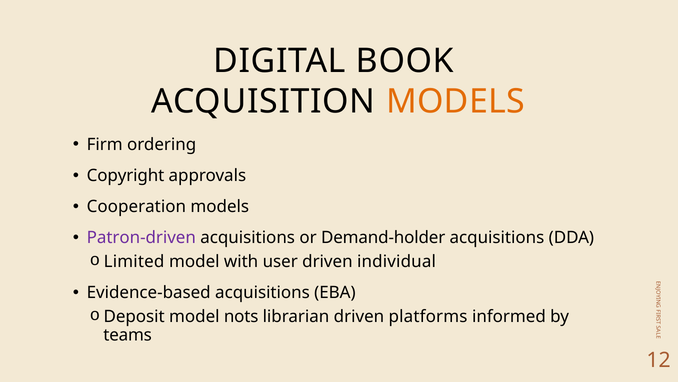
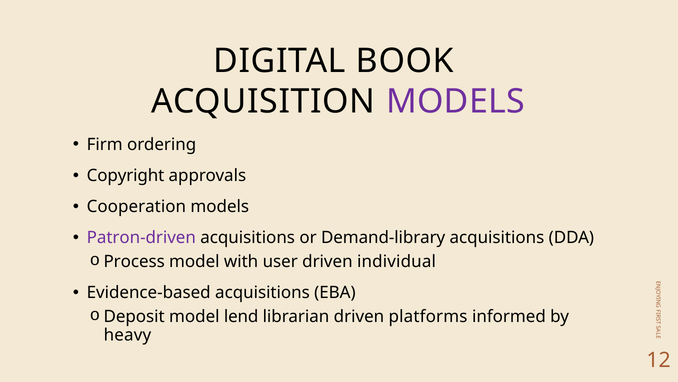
MODELS at (456, 102) colour: orange -> purple
Demand-holder: Demand-holder -> Demand-library
Limited: Limited -> Process
nots: nots -> lend
teams: teams -> heavy
